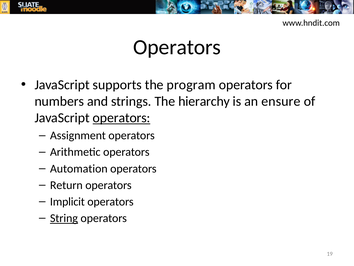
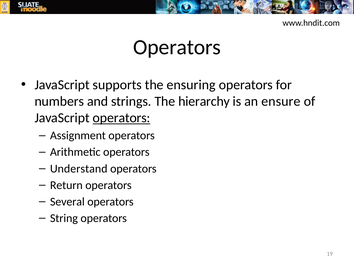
program: program -> ensuring
Automation: Automation -> Understand
Implicit: Implicit -> Several
String underline: present -> none
